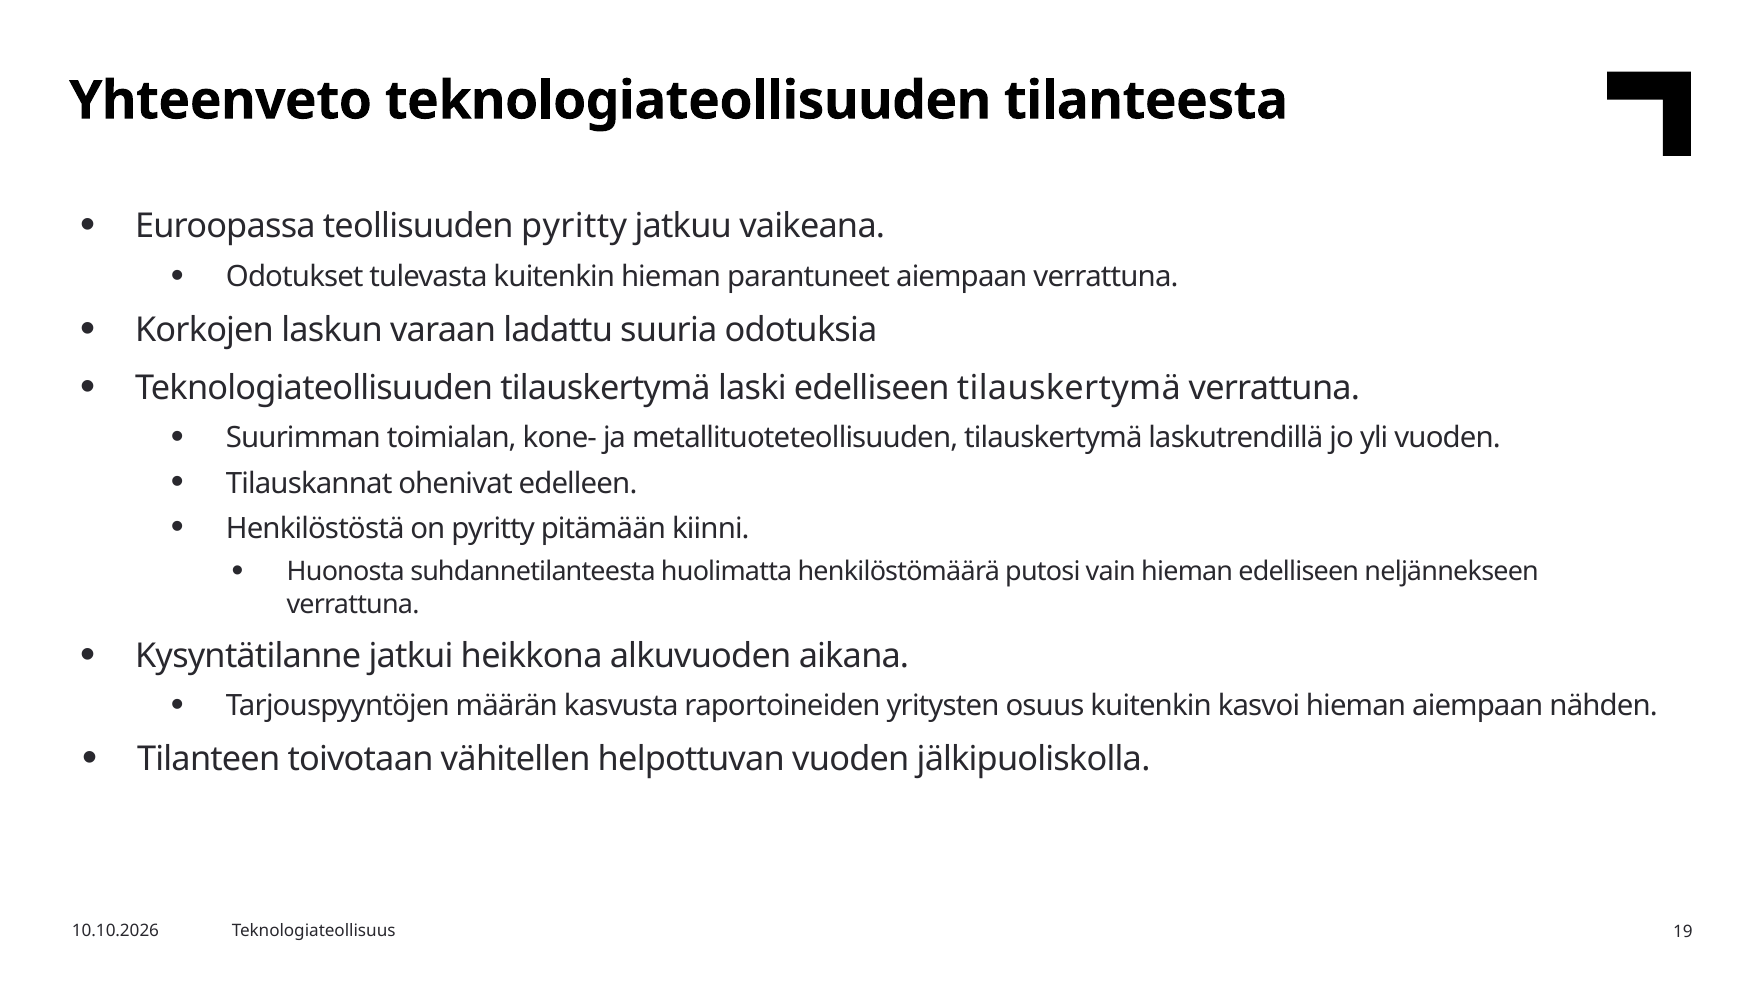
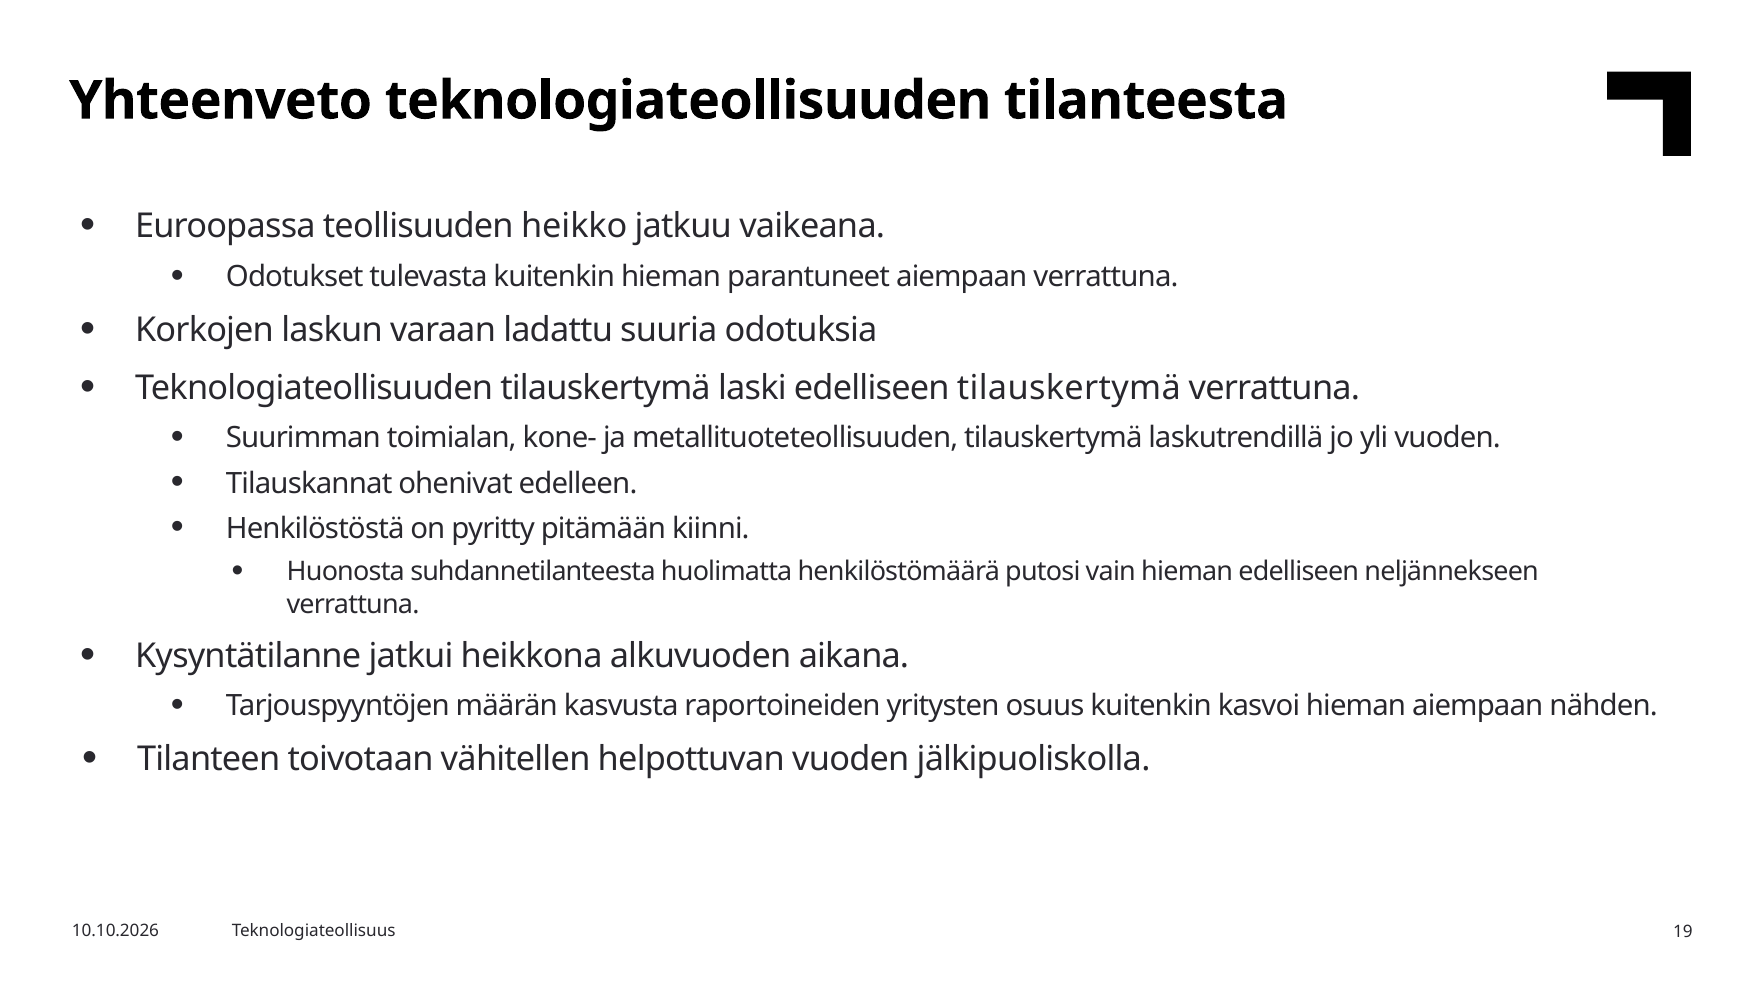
teollisuuden pyritty: pyritty -> heikko
